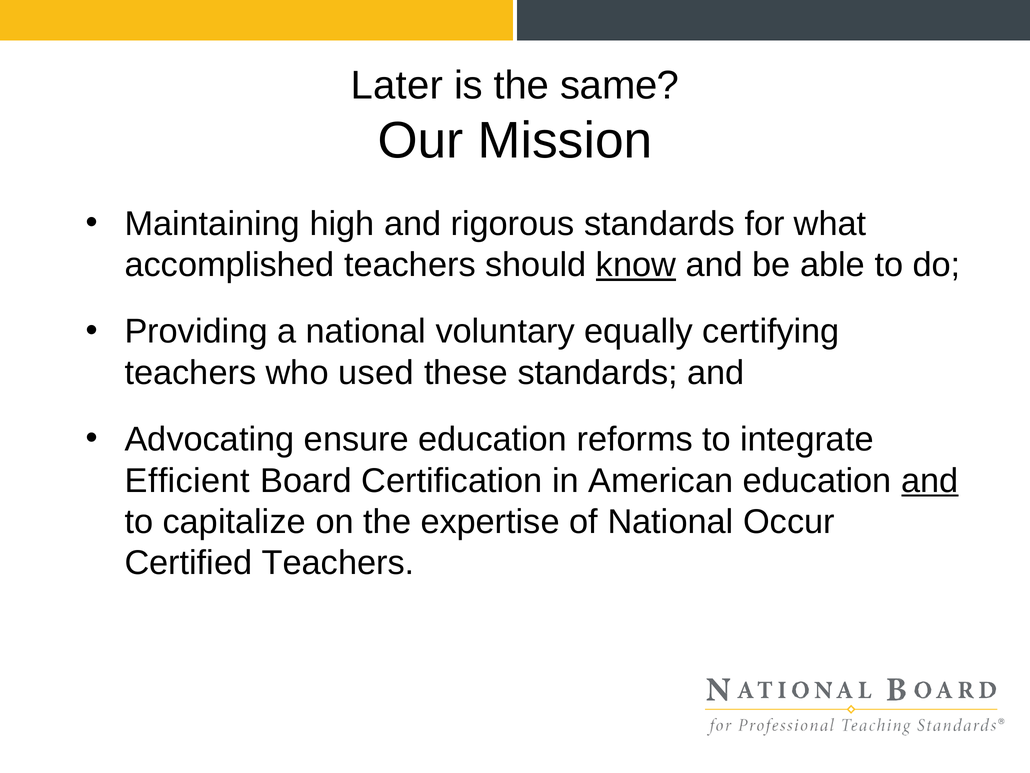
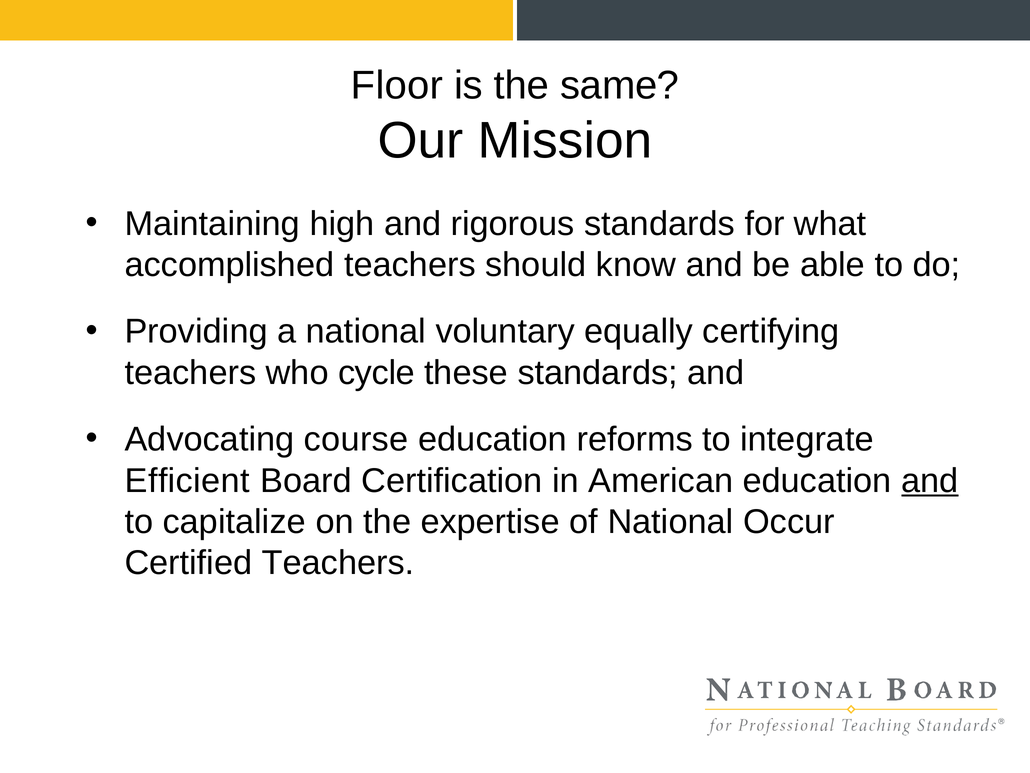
Later: Later -> Floor
know underline: present -> none
used: used -> cycle
ensure: ensure -> course
